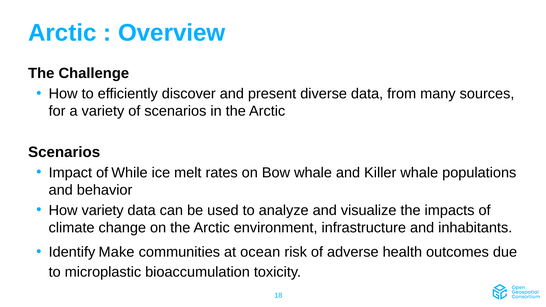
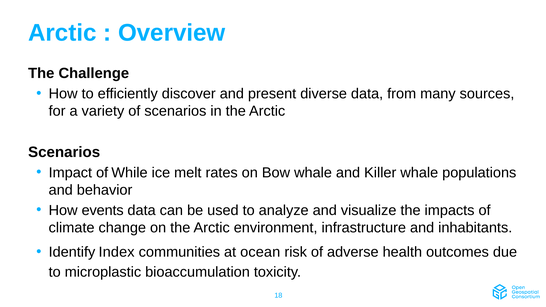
How variety: variety -> events
Make: Make -> Index
